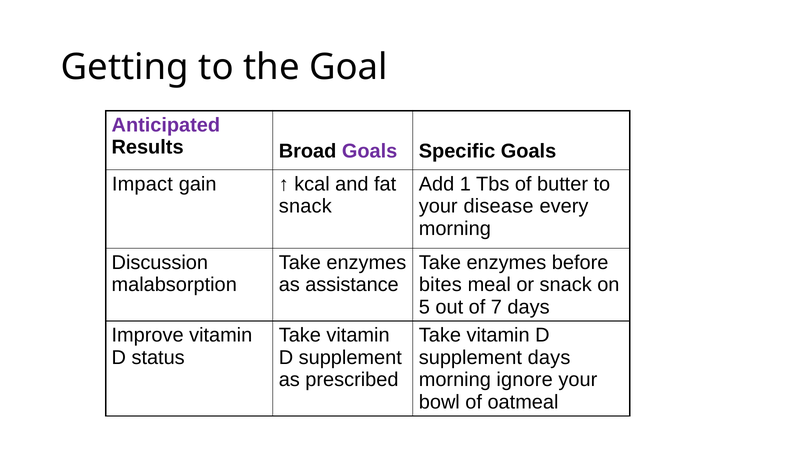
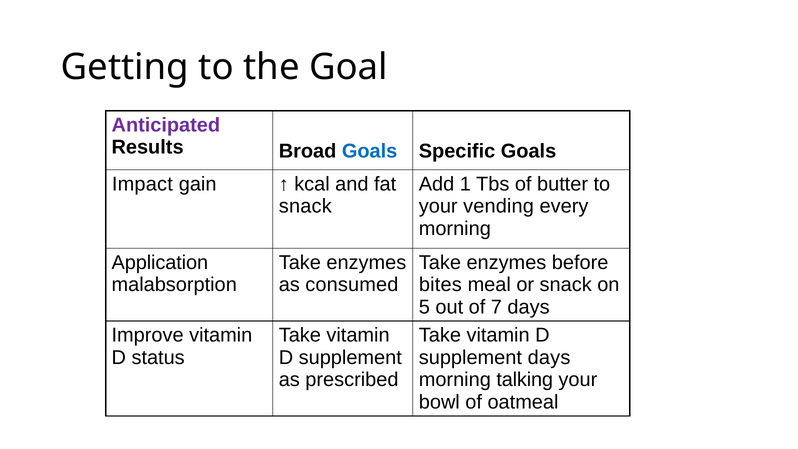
Goals at (370, 151) colour: purple -> blue
disease: disease -> vending
Discussion: Discussion -> Application
assistance: assistance -> consumed
ignore: ignore -> talking
